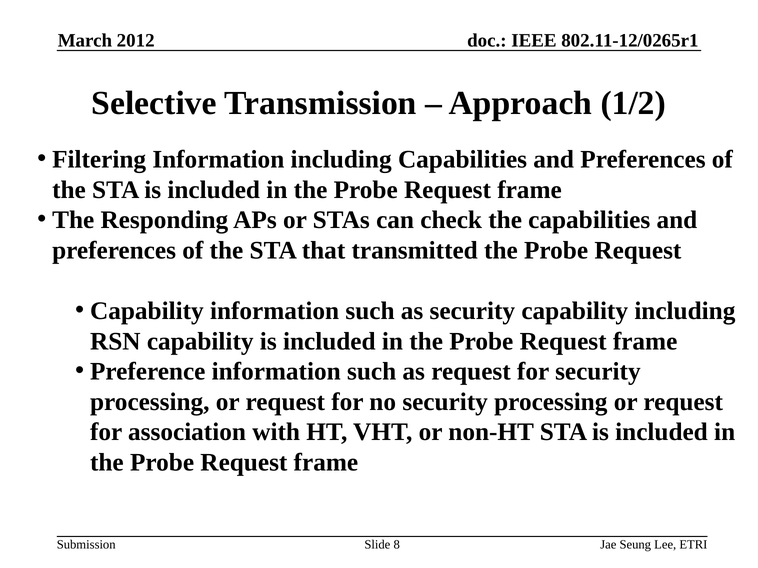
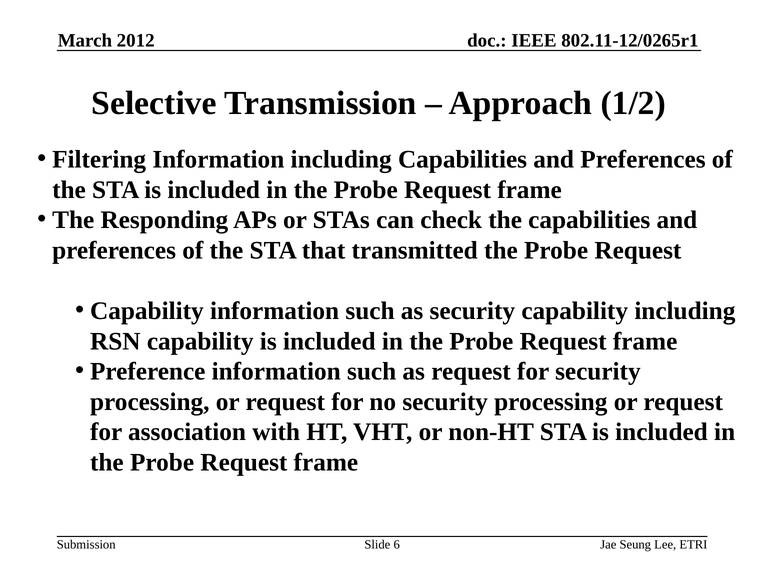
8: 8 -> 6
